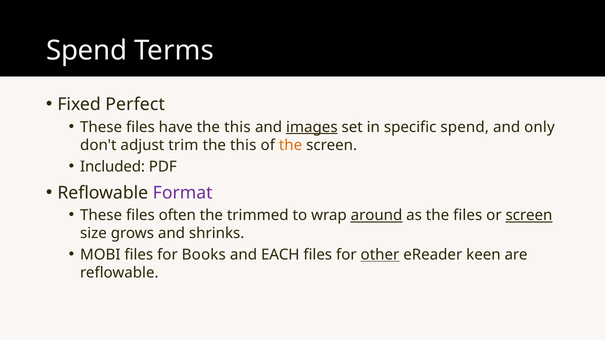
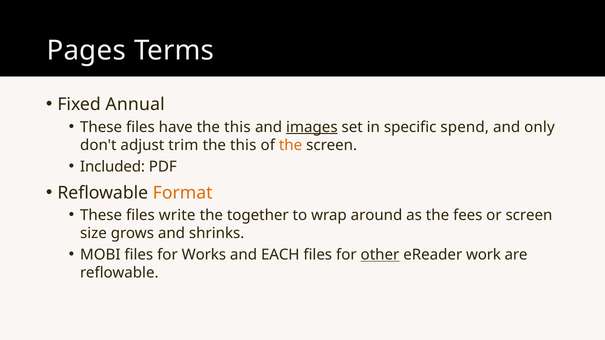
Spend at (87, 51): Spend -> Pages
Perfect: Perfect -> Annual
Format colour: purple -> orange
often: often -> write
trimmed: trimmed -> together
around underline: present -> none
the files: files -> fees
screen at (529, 216) underline: present -> none
Books: Books -> Works
keen: keen -> work
